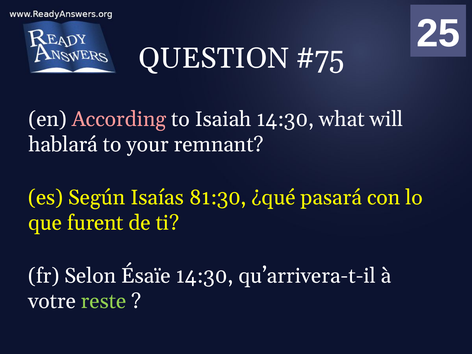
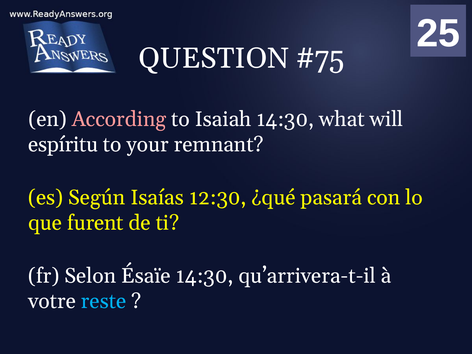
hablará: hablará -> espíritu
81:30: 81:30 -> 12:30
reste colour: light green -> light blue
